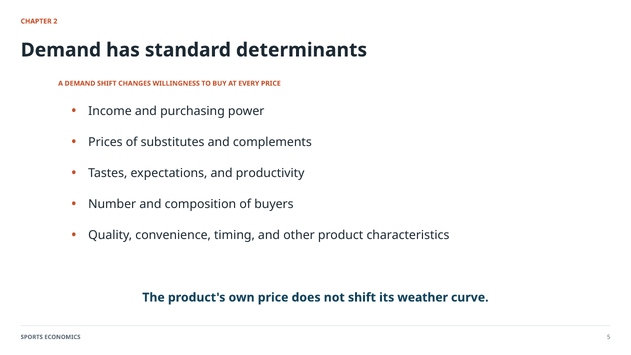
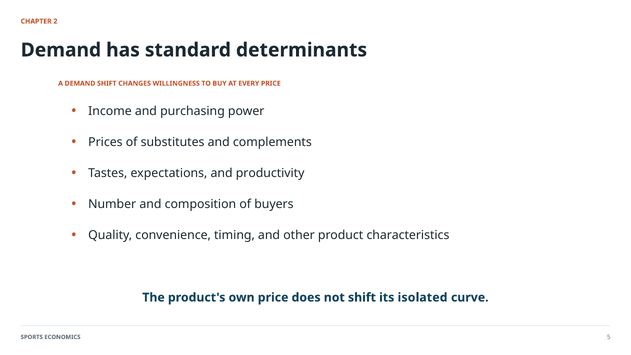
weather: weather -> isolated
